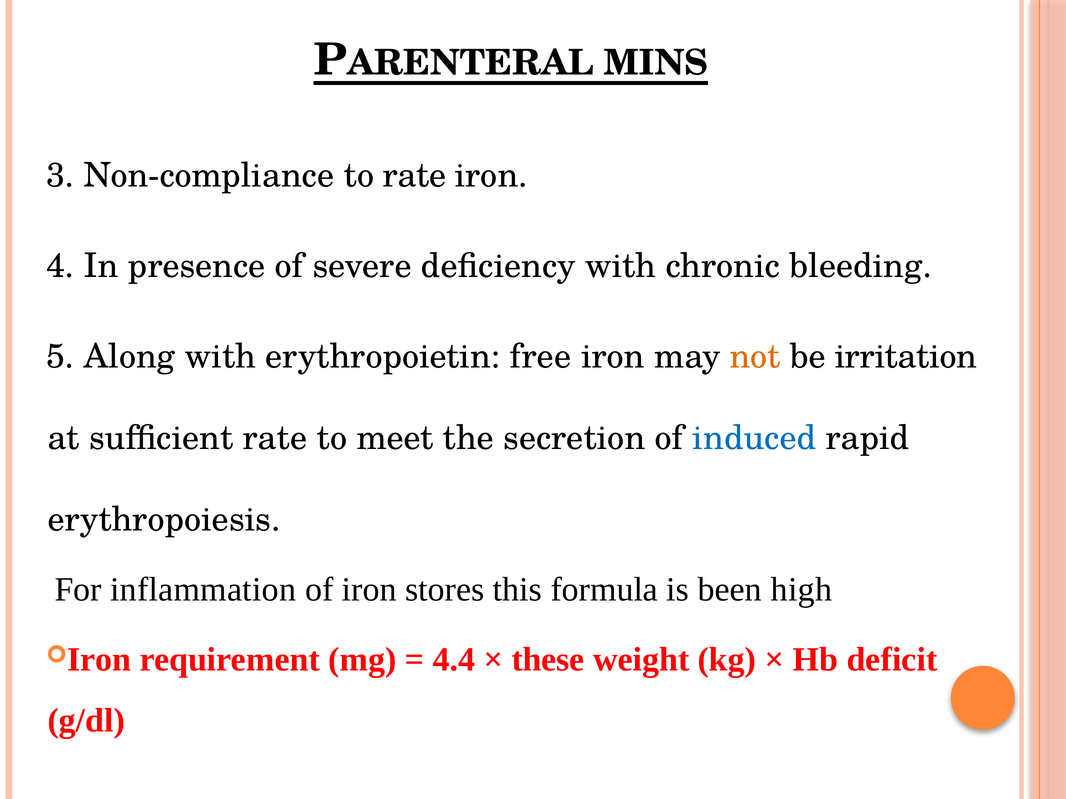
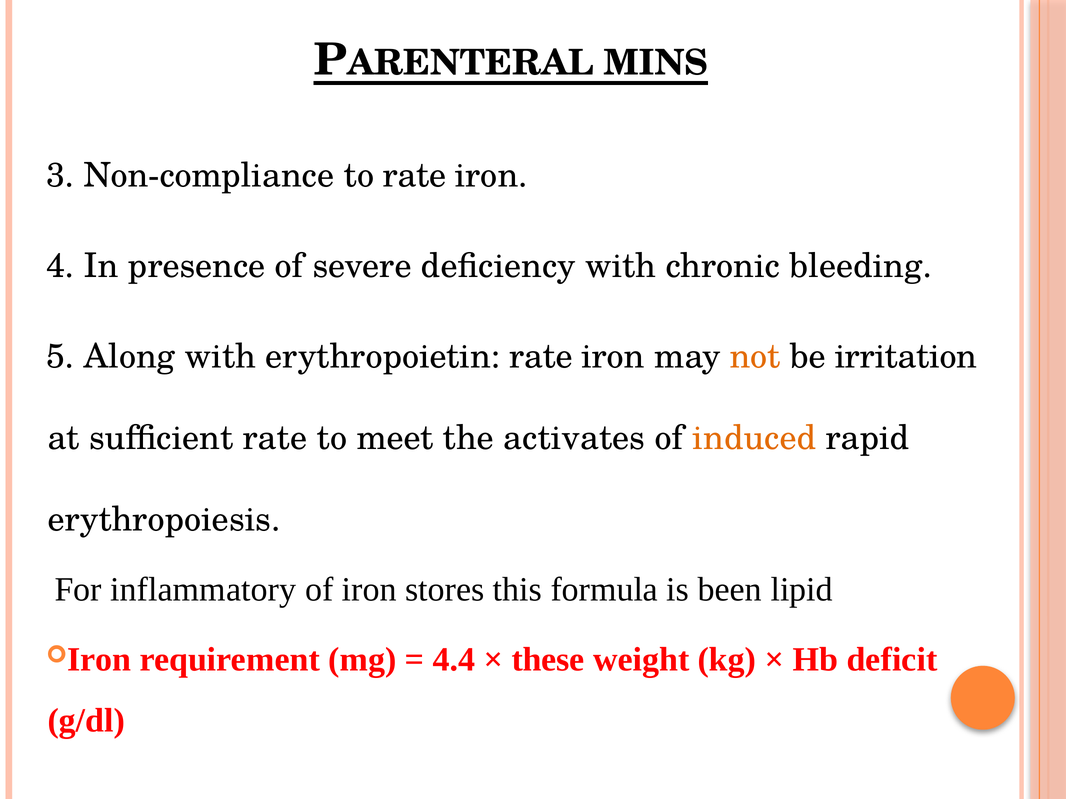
erythropoietin free: free -> rate
secretion: secretion -> activates
induced colour: blue -> orange
inflammation: inflammation -> inflammatory
high: high -> lipid
